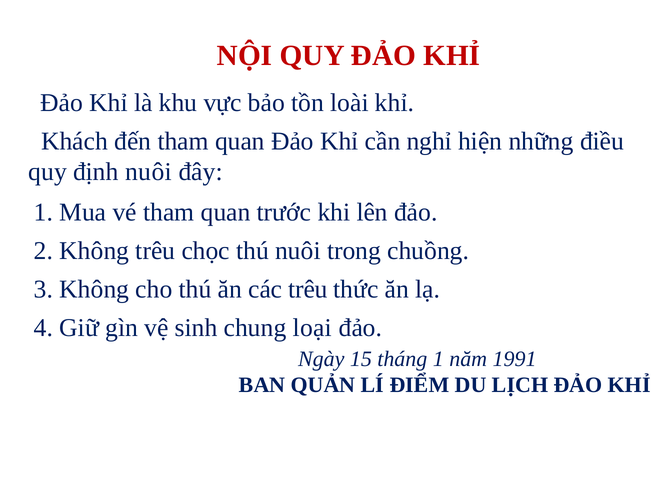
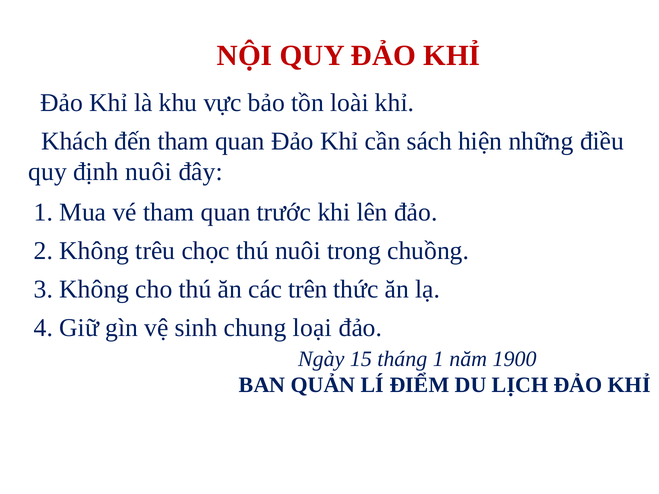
nghỉ: nghỉ -> sách
các trêu: trêu -> trên
1991: 1991 -> 1900
